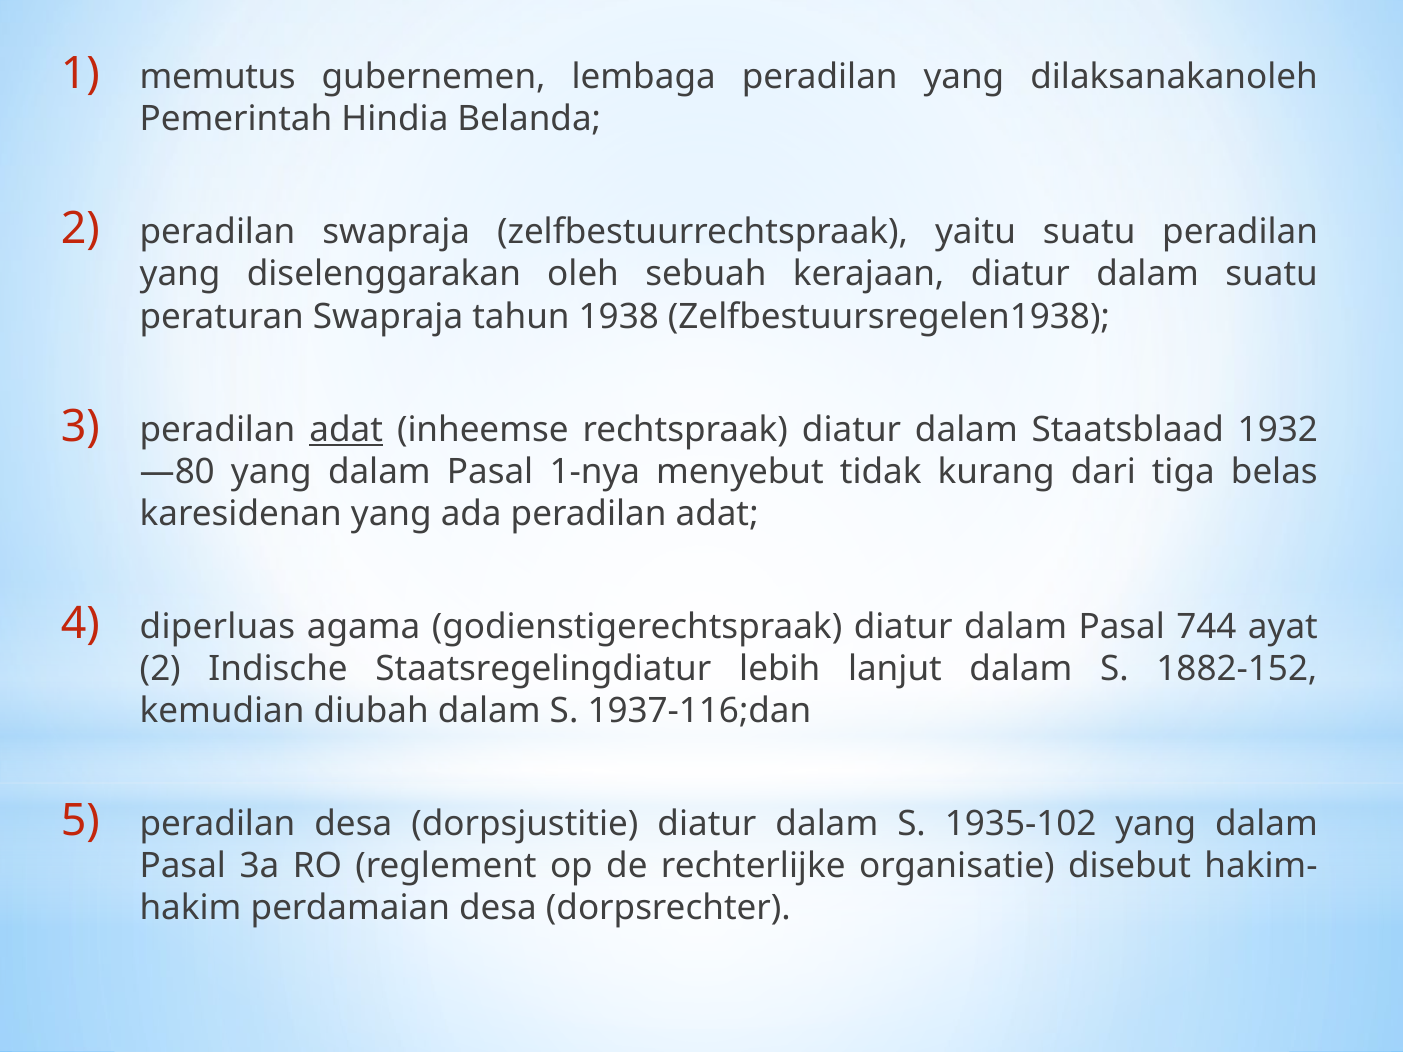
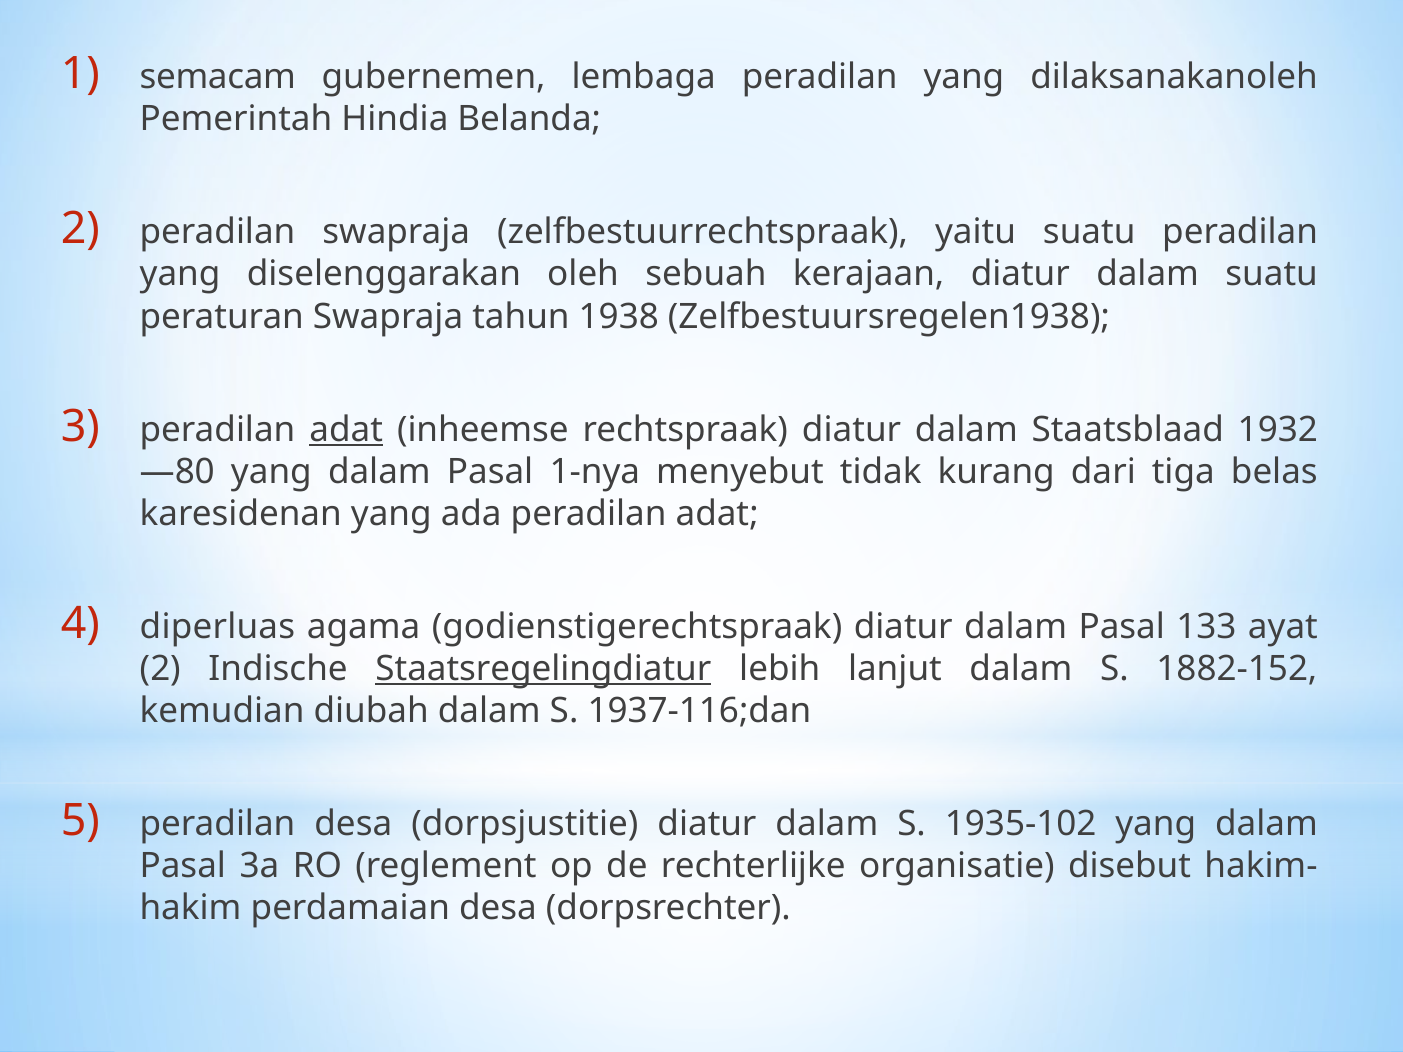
memutus: memutus -> semacam
744: 744 -> 133
Staatsregelingdiatur underline: none -> present
